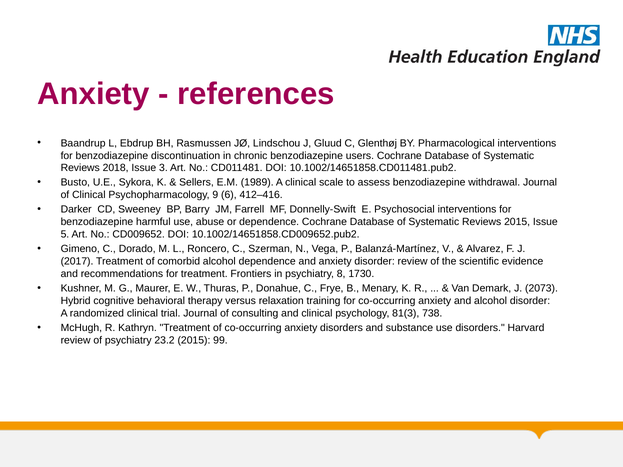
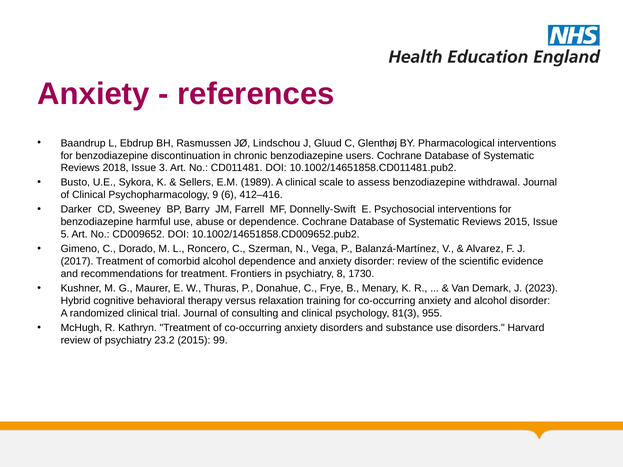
2073: 2073 -> 2023
738: 738 -> 955
